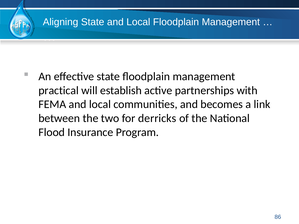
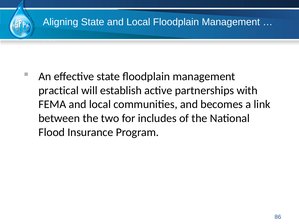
derricks: derricks -> includes
